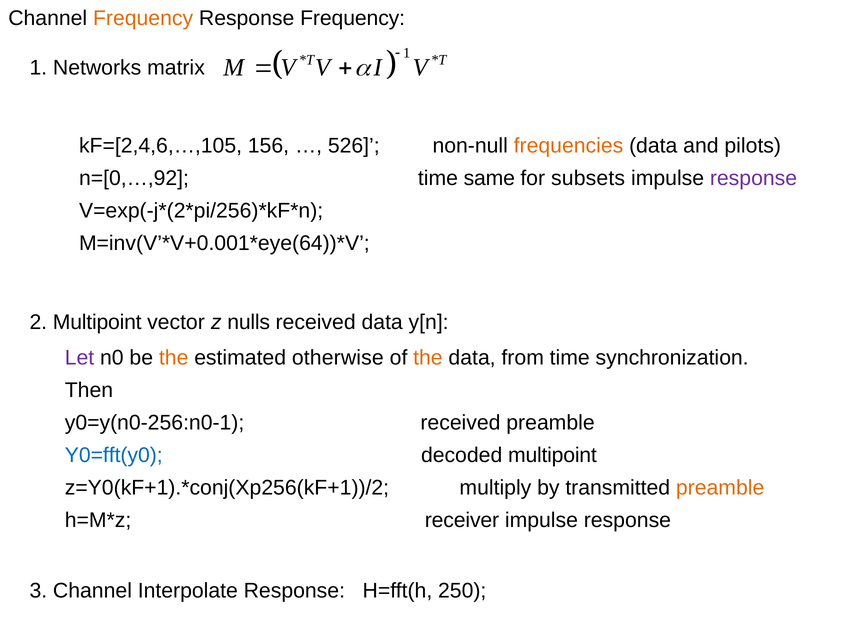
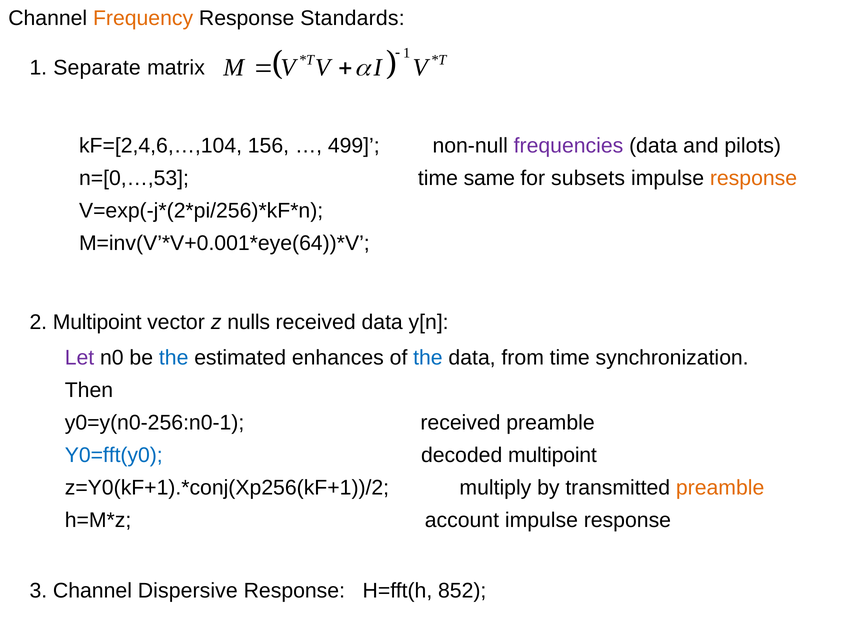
Response Frequency: Frequency -> Standards
Networks: Networks -> Separate
kF=[2,4,6,…,105: kF=[2,4,6,…,105 -> kF=[2,4,6,…,104
526: 526 -> 499
frequencies colour: orange -> purple
n=[0,…,92: n=[0,…,92 -> n=[0,…,53
response at (754, 178) colour: purple -> orange
the at (174, 358) colour: orange -> blue
otherwise: otherwise -> enhances
the at (428, 358) colour: orange -> blue
receiver: receiver -> account
Interpolate: Interpolate -> Dispersive
250: 250 -> 852
